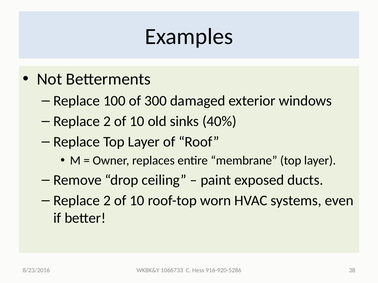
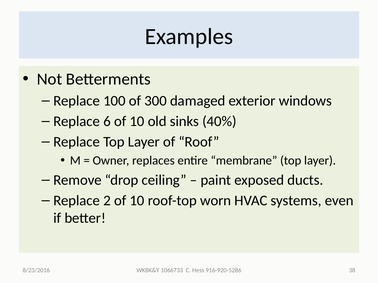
2 at (107, 122): 2 -> 6
